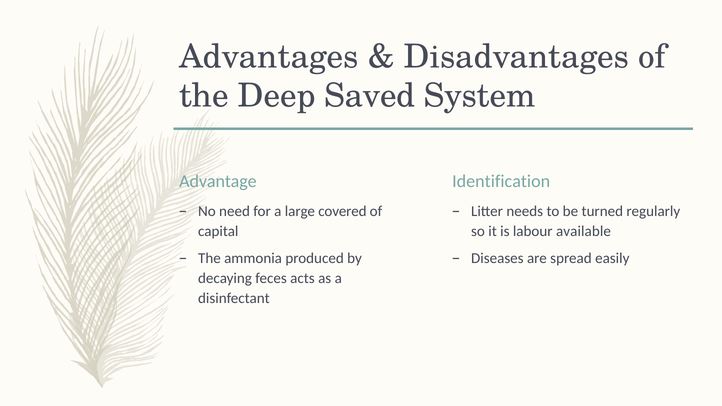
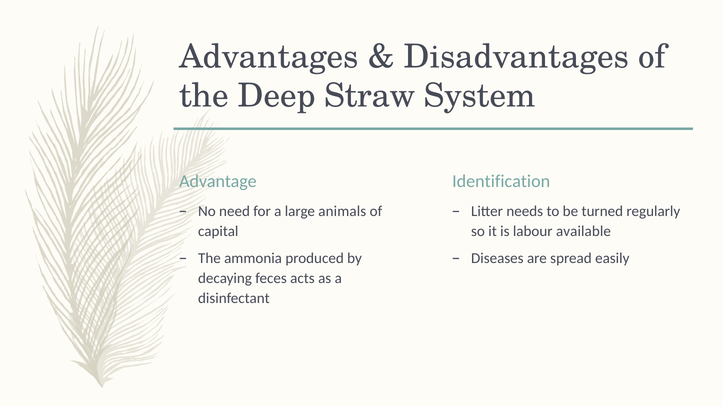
Saved: Saved -> Straw
covered: covered -> animals
